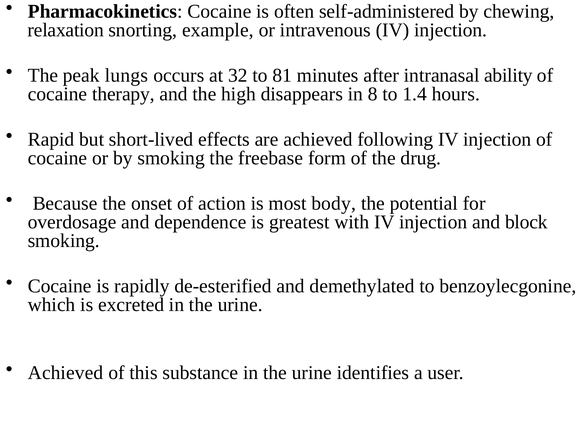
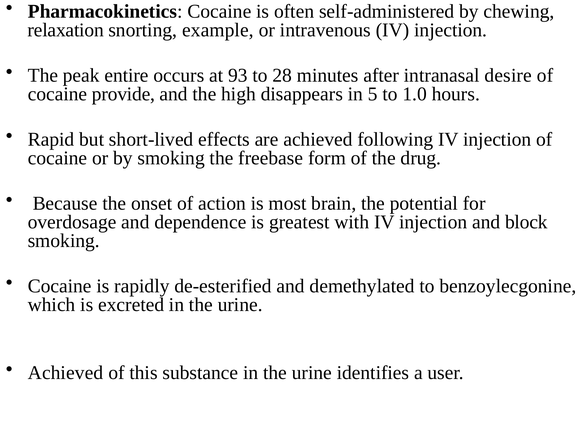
lungs: lungs -> entire
32: 32 -> 93
81: 81 -> 28
ability: ability -> desire
therapy: therapy -> provide
8: 8 -> 5
1.4: 1.4 -> 1.0
body: body -> brain
